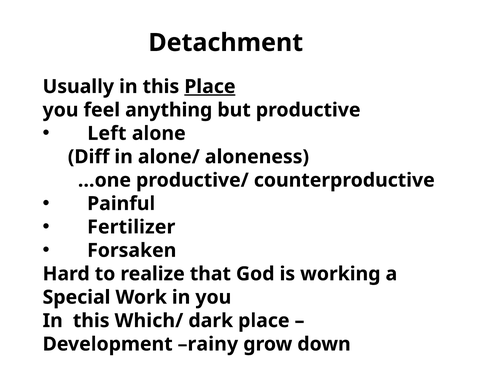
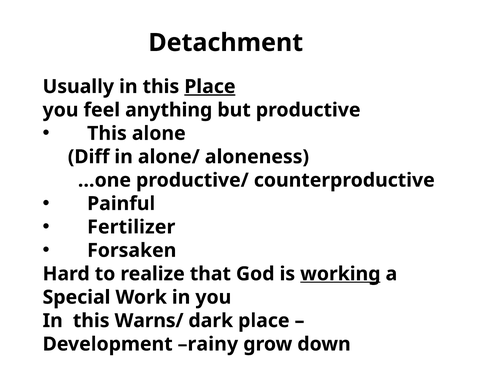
Left at (107, 133): Left -> This
working underline: none -> present
Which/: Which/ -> Warns/
